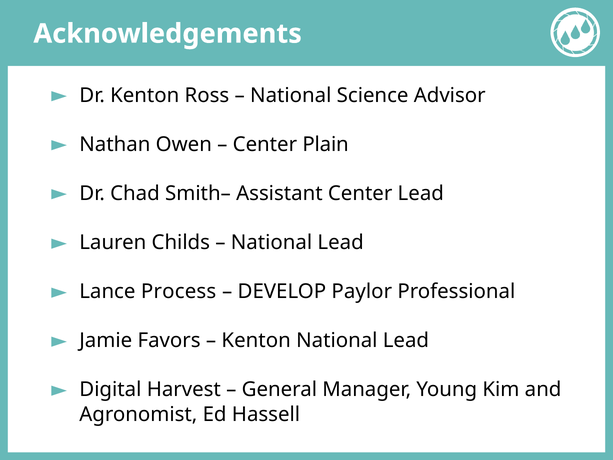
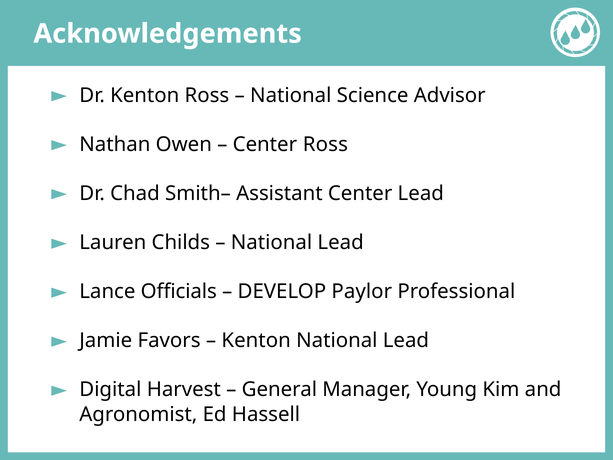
Center Plain: Plain -> Ross
Process: Process -> Officials
